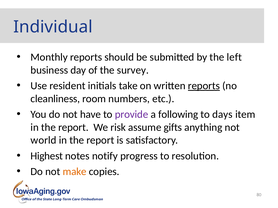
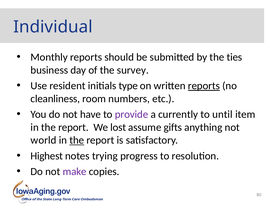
left: left -> ties
take: take -> type
following: following -> currently
days: days -> until
risk: risk -> lost
the at (77, 141) underline: none -> present
notify: notify -> trying
make colour: orange -> purple
